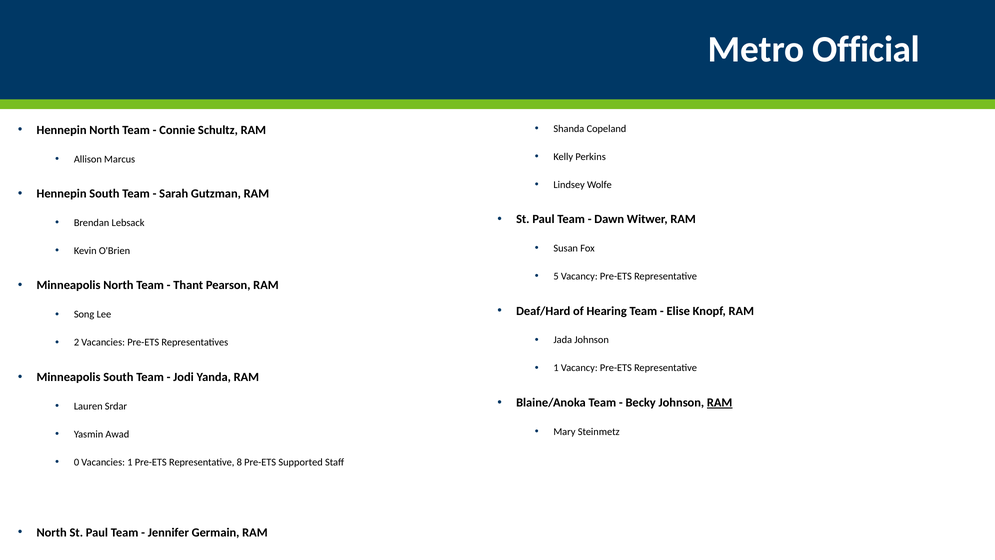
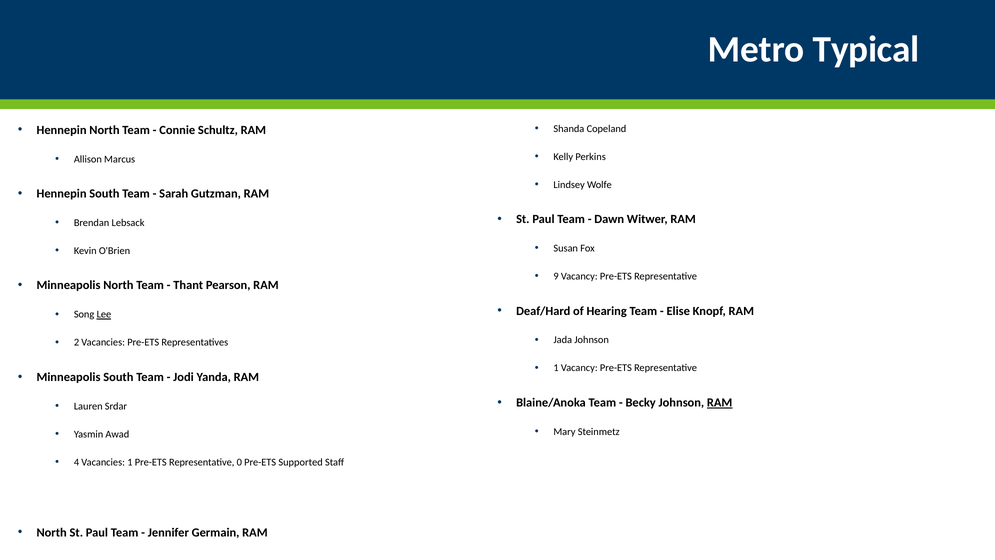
Official: Official -> Typical
5: 5 -> 9
Lee underline: none -> present
0: 0 -> 4
8: 8 -> 0
